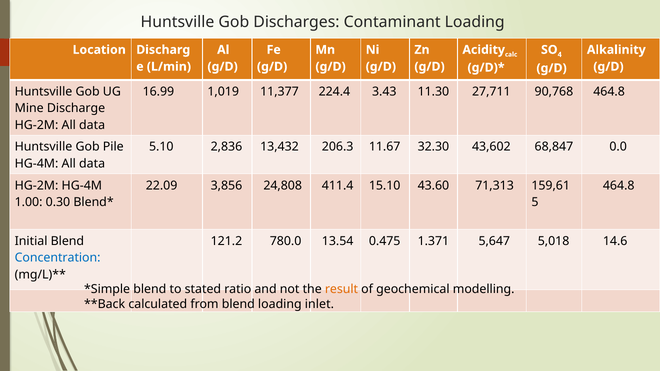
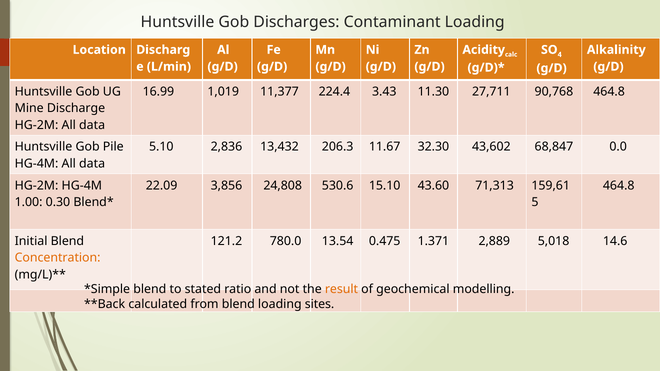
411.4: 411.4 -> 530.6
5,647: 5,647 -> 2,889
Concentration colour: blue -> orange
inlet: inlet -> sites
